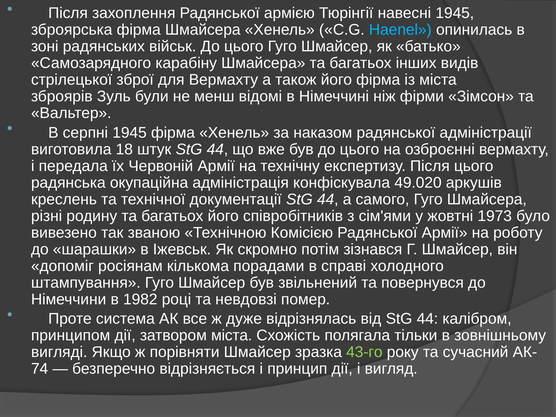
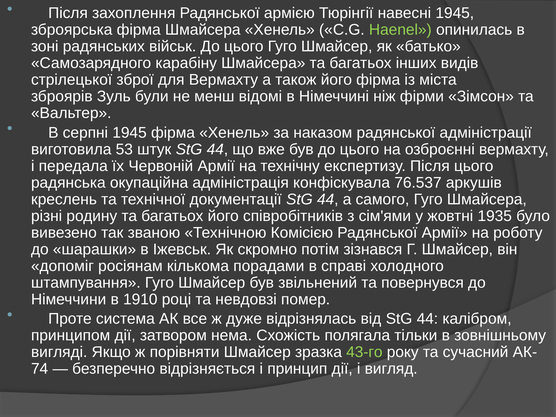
Haenel colour: light blue -> light green
18: 18 -> 53
49.020: 49.020 -> 76.537
1973: 1973 -> 1935
1982: 1982 -> 1910
затвором міста: міста -> нема
